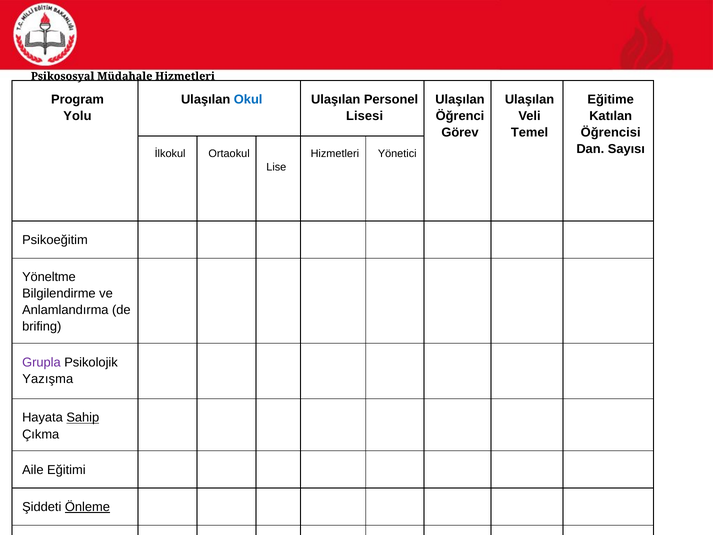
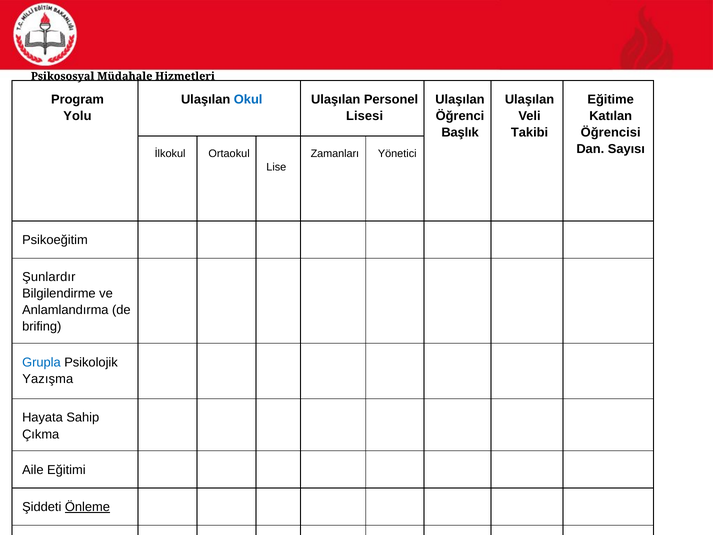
Görev: Görev -> Başlık
Temel at (530, 132): Temel -> Takibi
Hizmetleri at (335, 153): Hizmetleri -> Zamanları
Yöneltme: Yöneltme -> Şunlardır
Grupla colour: purple -> blue
Sahip underline: present -> none
